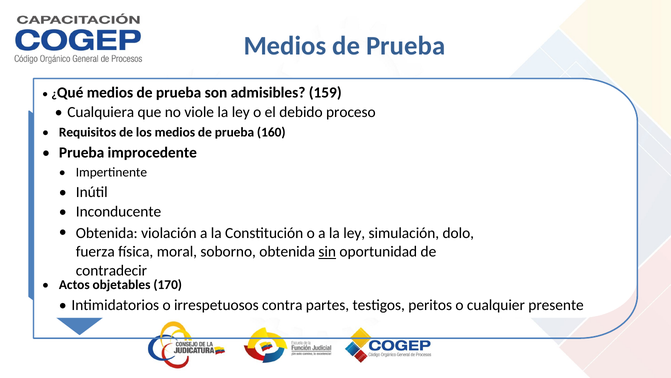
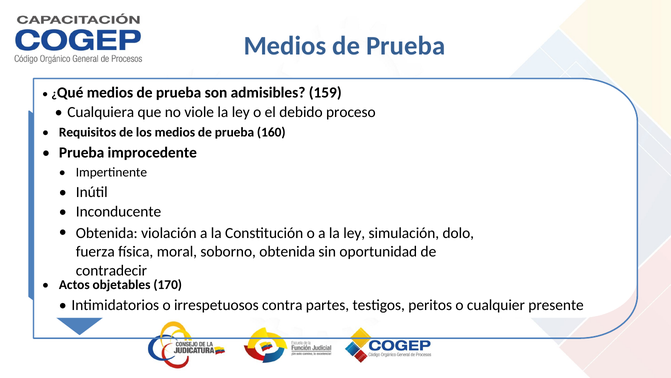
sin underline: present -> none
